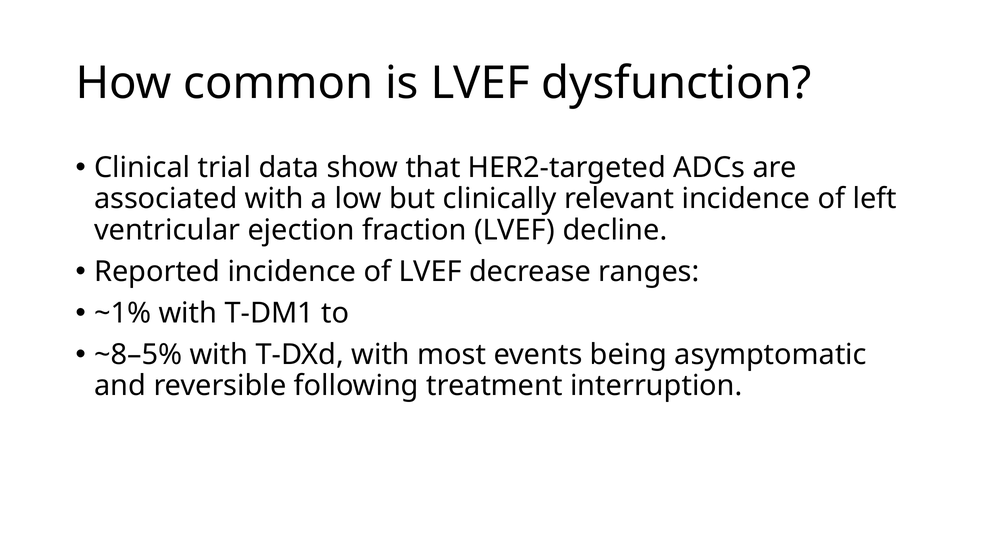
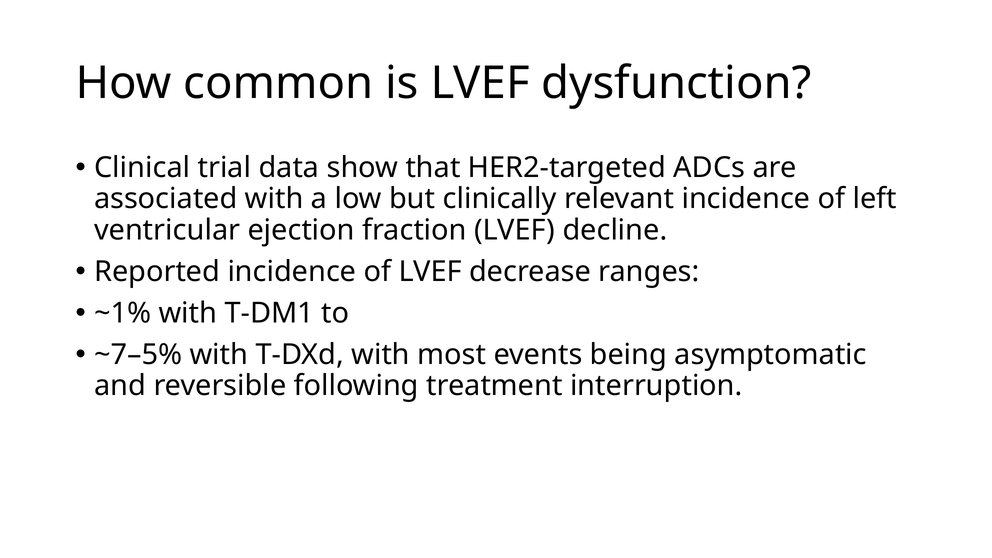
~8–5%: ~8–5% -> ~7–5%
